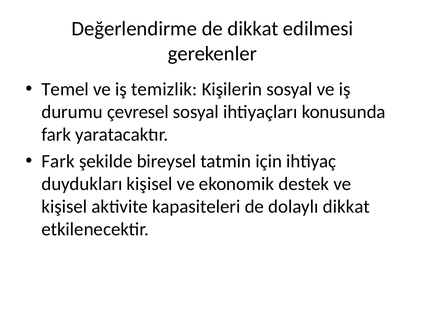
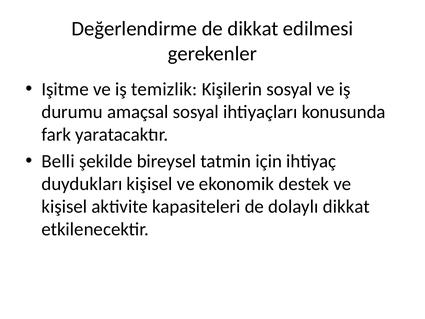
Temel: Temel -> Işitme
çevresel: çevresel -> amaçsal
Fark at (58, 161): Fark -> Belli
